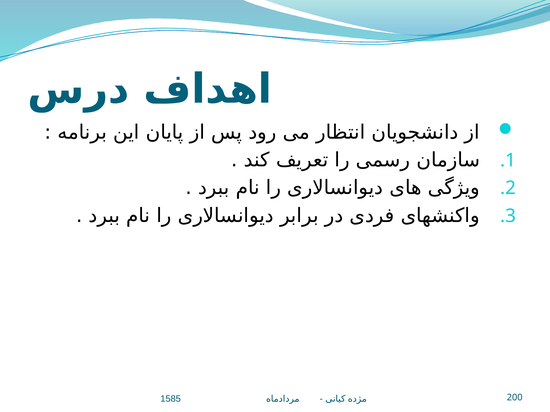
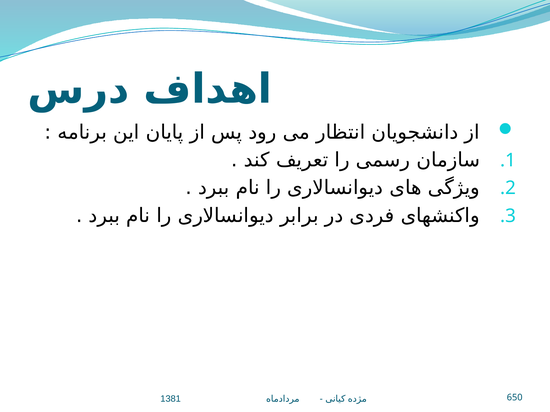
1585: 1585 -> 1381
200: 200 -> 650
